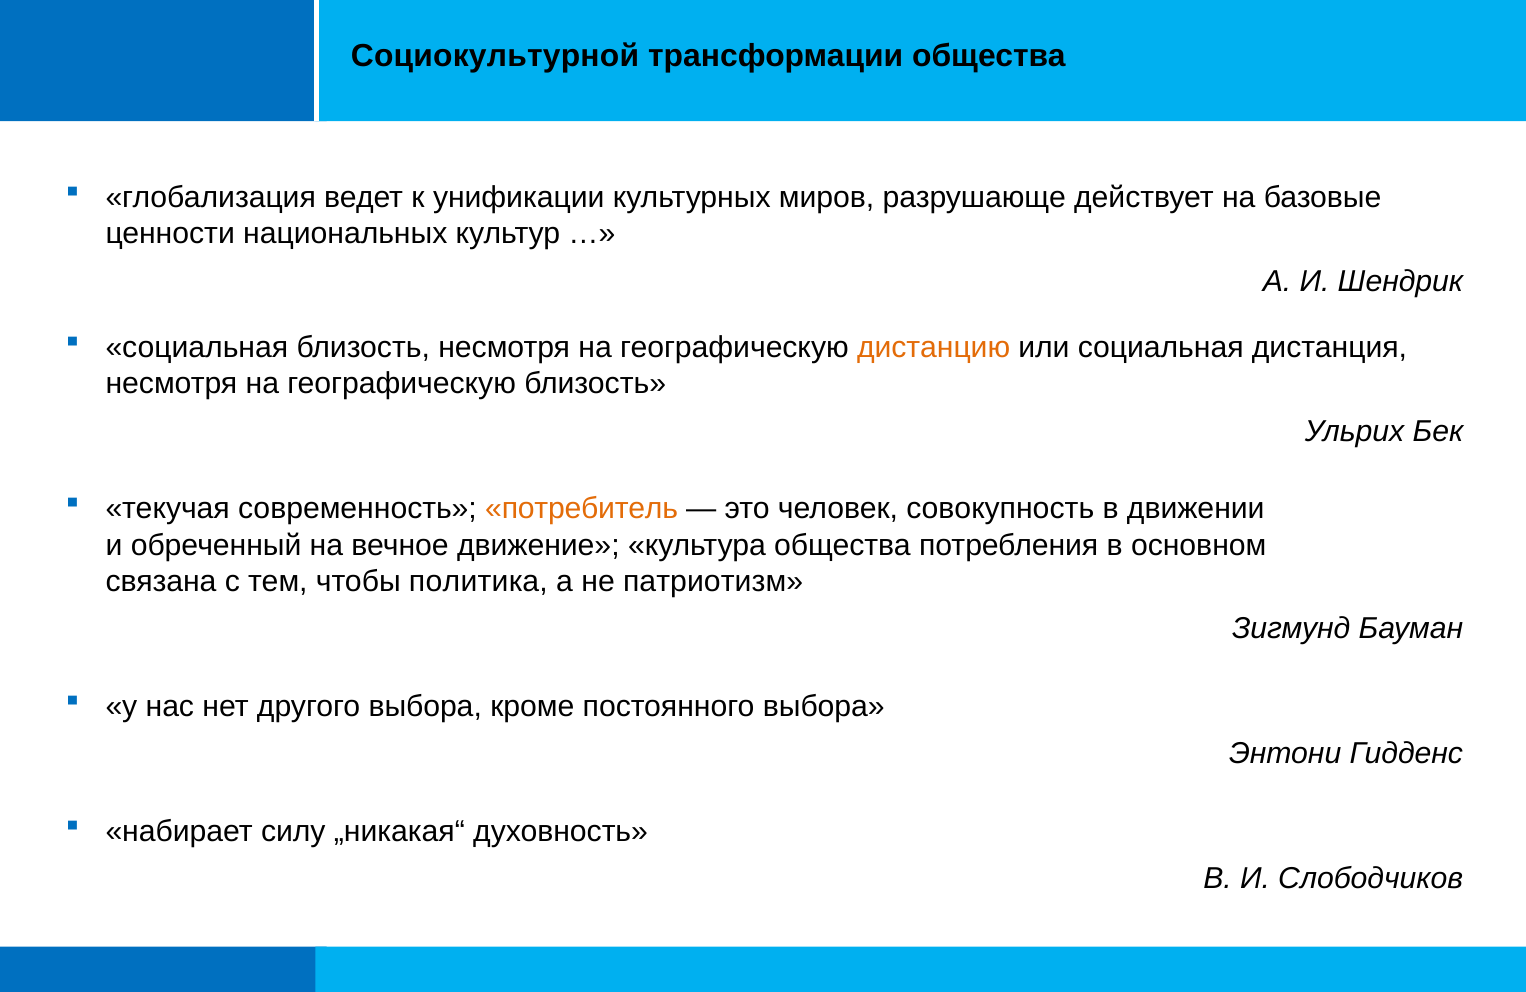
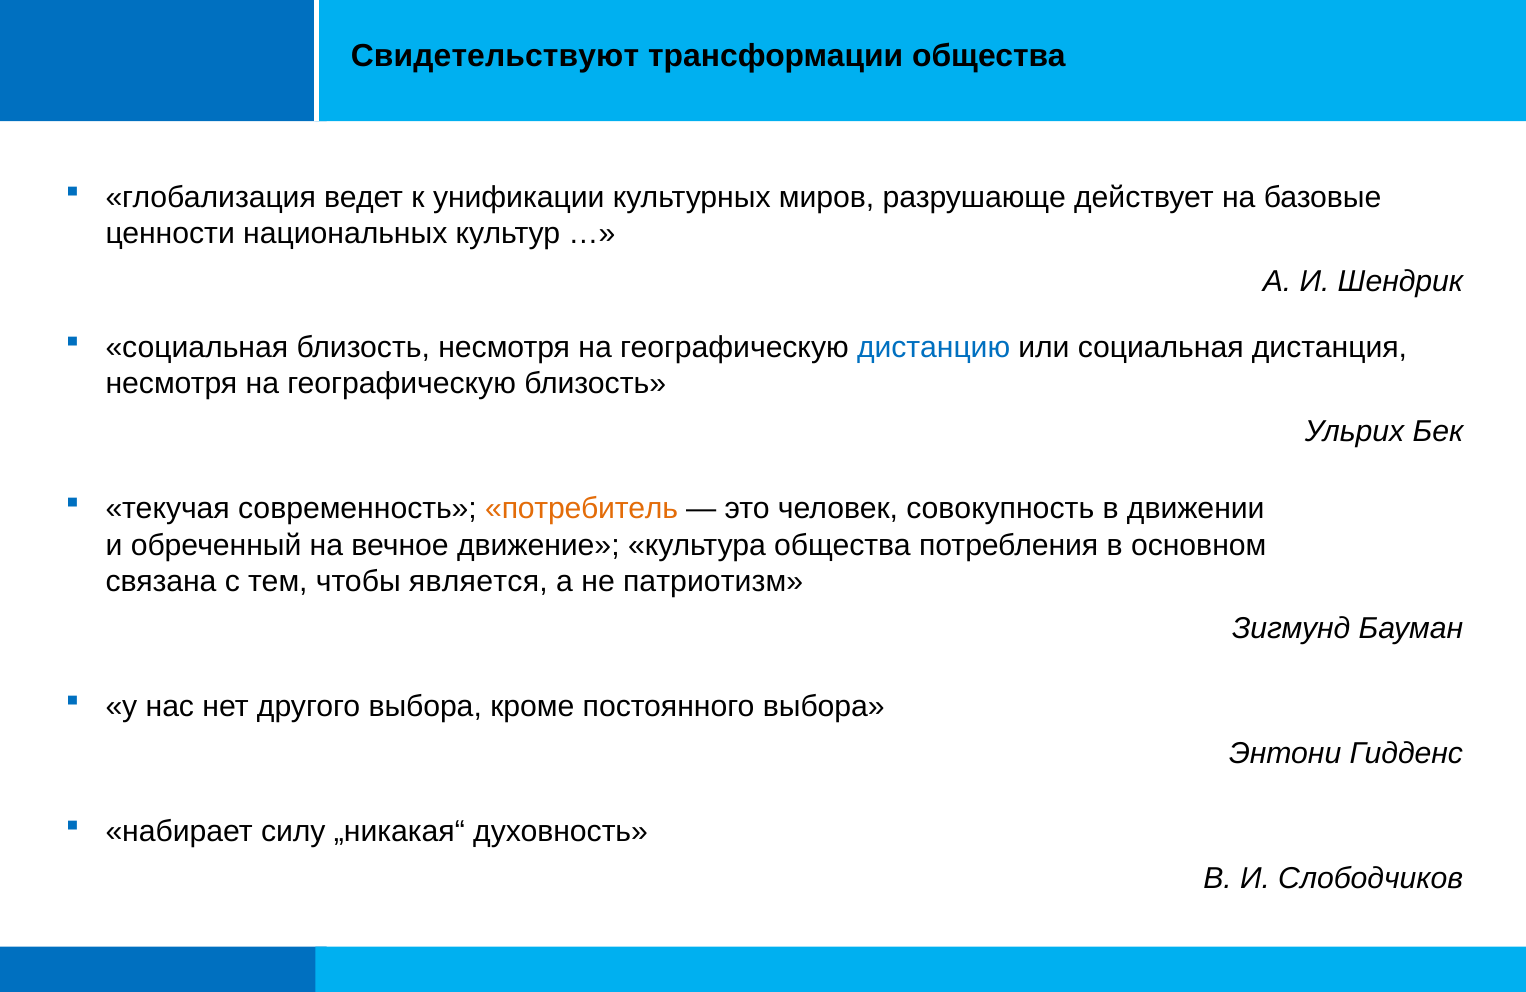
Социокультурной: Социокультурной -> Свидетельствуют
дистанцию colour: orange -> blue
политика: политика -> является
